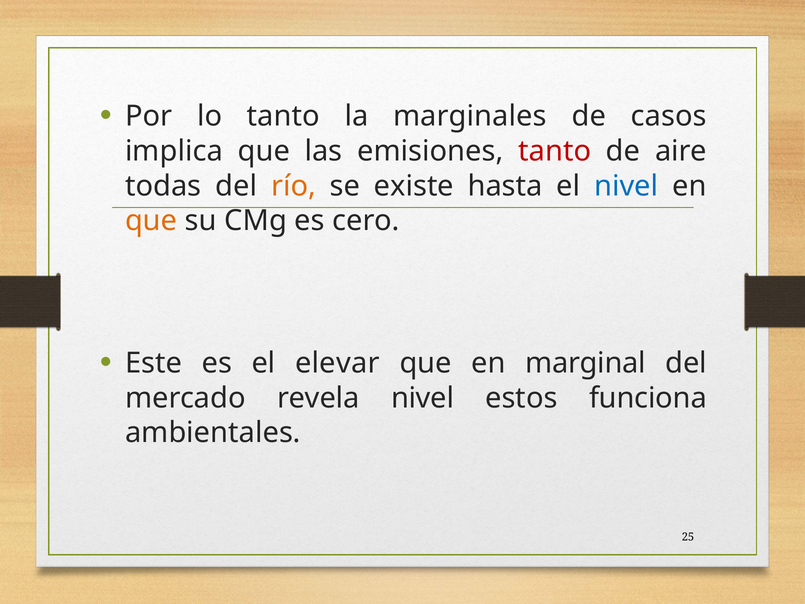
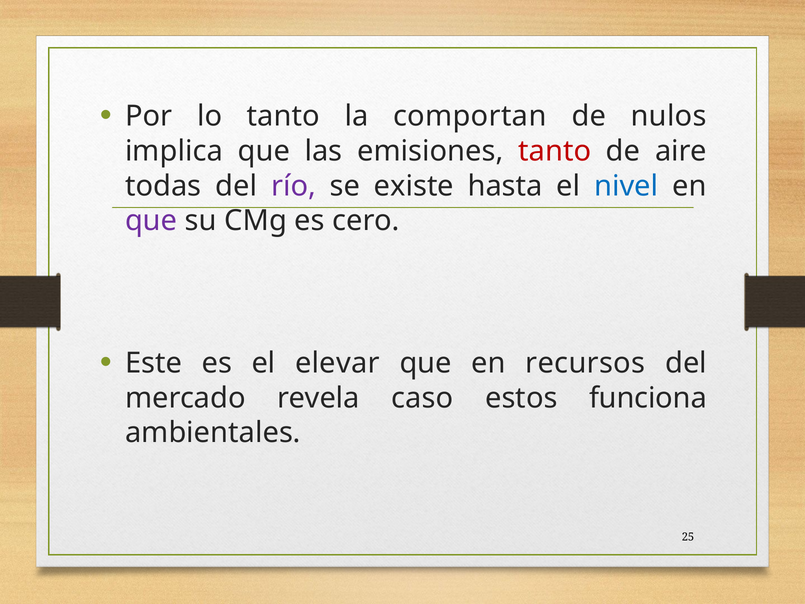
marginales: marginales -> comportan
casos: casos -> nulos
río colour: orange -> purple
que at (151, 221) colour: orange -> purple
marginal: marginal -> recursos
revela nivel: nivel -> caso
